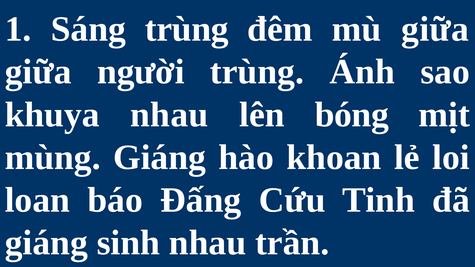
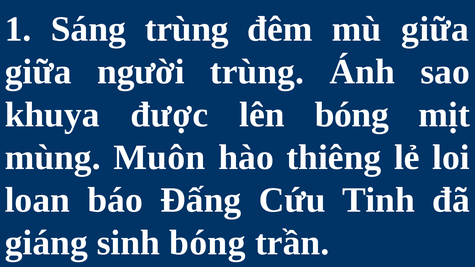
khuya nhau: nhau -> được
mùng Giáng: Giáng -> Muôn
khoan: khoan -> thiêng
sinh nhau: nhau -> bóng
